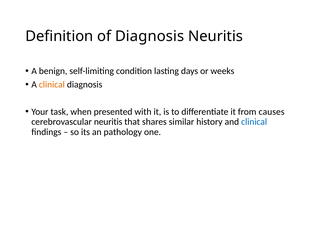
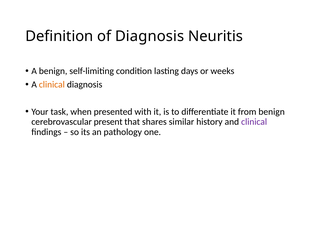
from causes: causes -> benign
cerebrovascular neuritis: neuritis -> present
clinical at (254, 122) colour: blue -> purple
